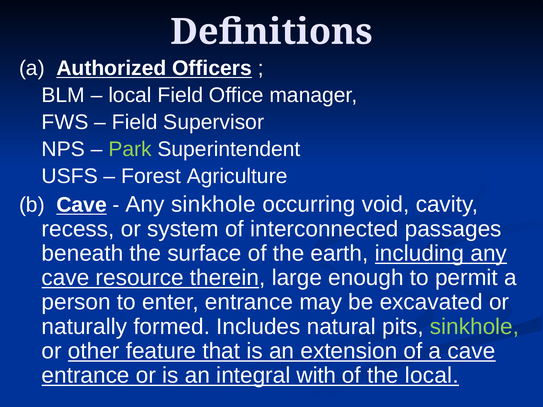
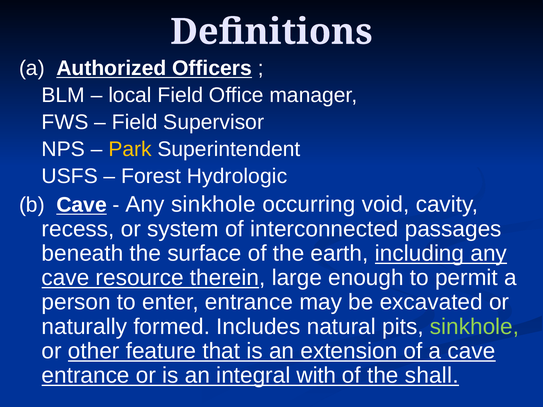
Park colour: light green -> yellow
Agriculture: Agriculture -> Hydrologic
the local: local -> shall
